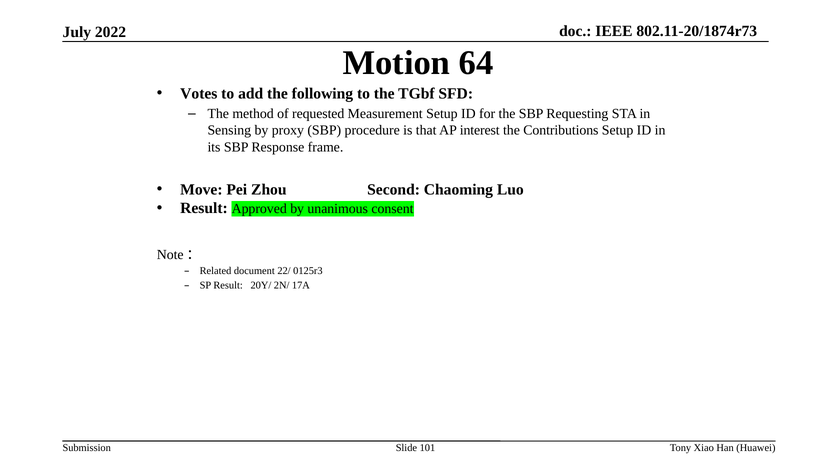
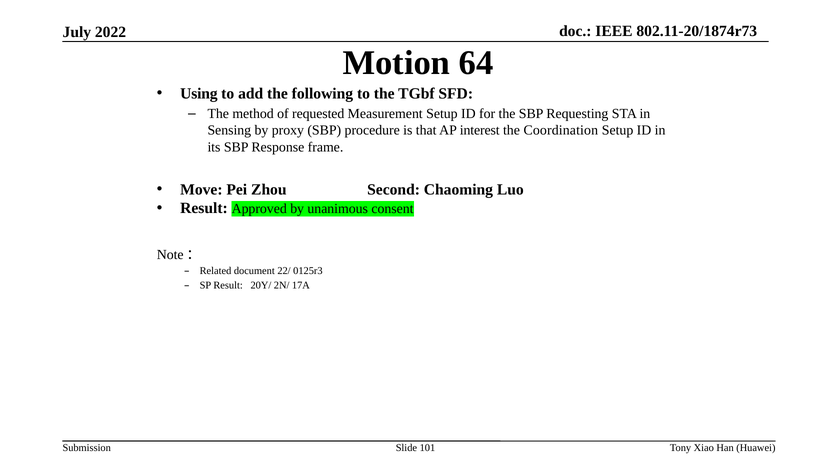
Votes: Votes -> Using
Contributions: Contributions -> Coordination
